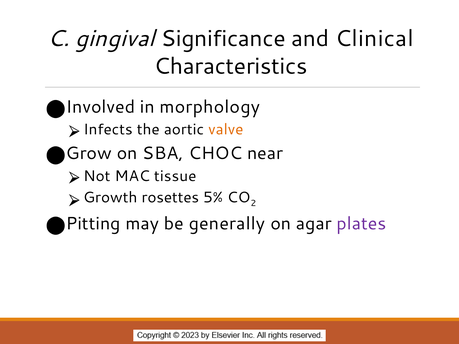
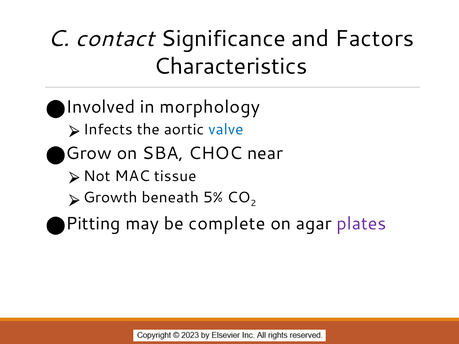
gingival: gingival -> contact
Clinical: Clinical -> Factors
valve colour: orange -> blue
rosettes: rosettes -> beneath
generally: generally -> complete
